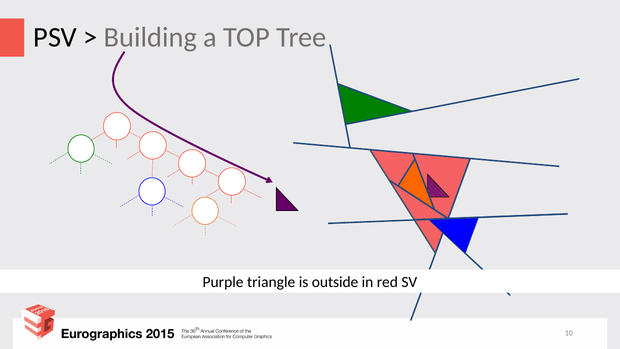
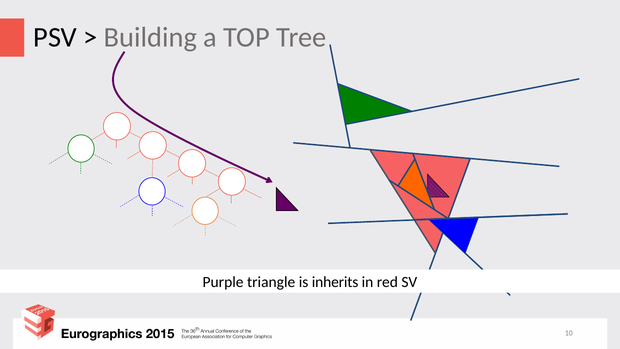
outside: outside -> inherits
